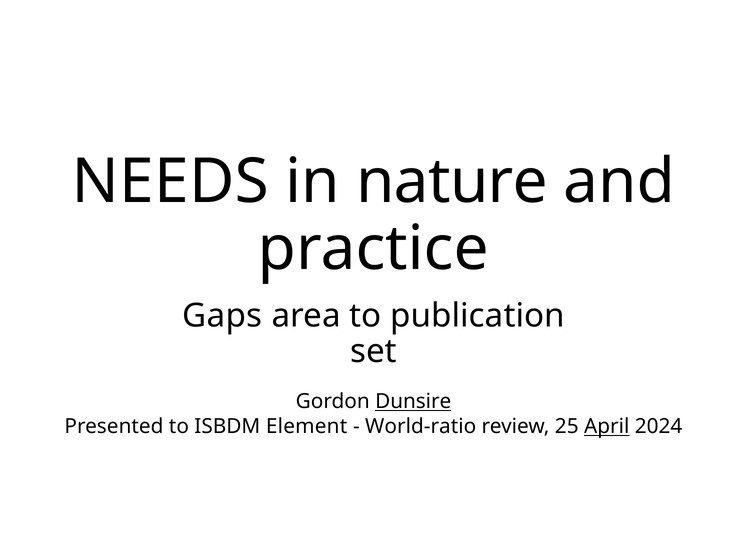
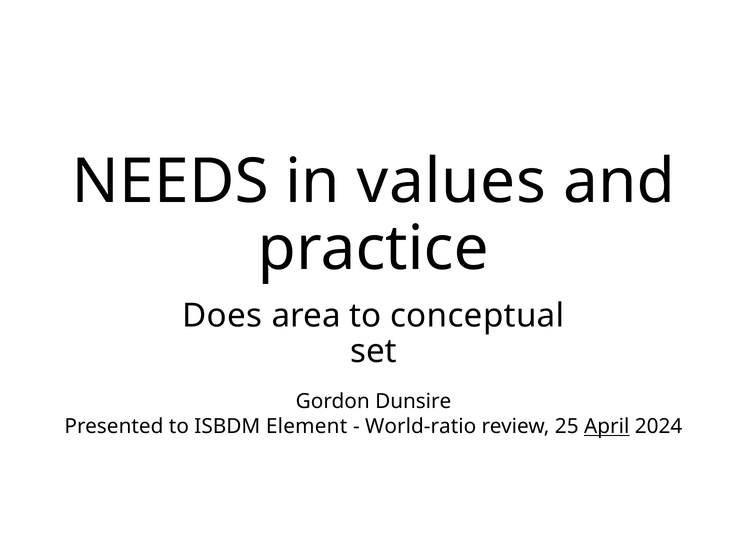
nature: nature -> values
Gaps: Gaps -> Does
publication: publication -> conceptual
Dunsire underline: present -> none
